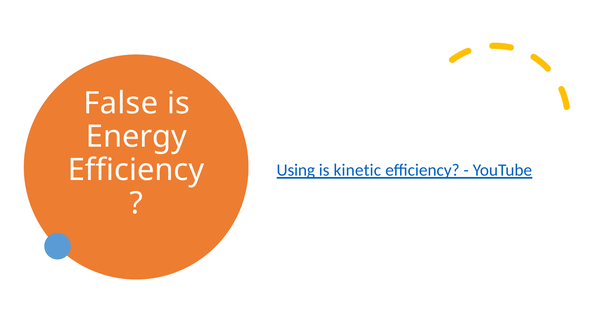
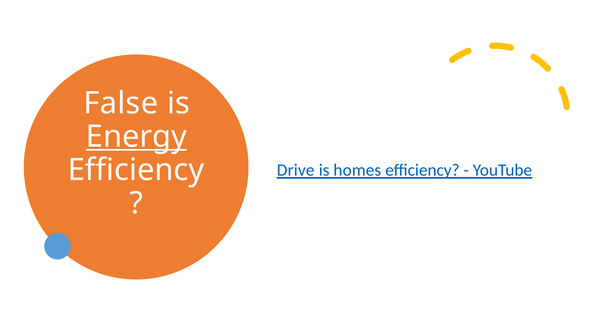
Energy underline: none -> present
Using: Using -> Drive
kinetic: kinetic -> homes
